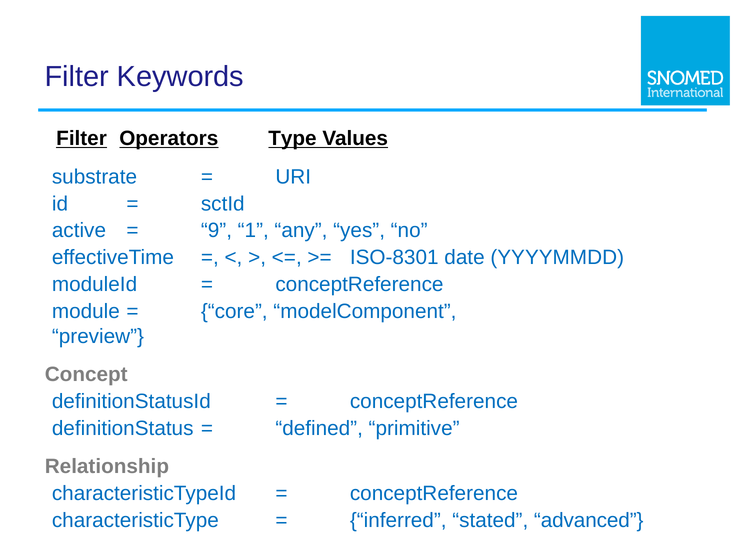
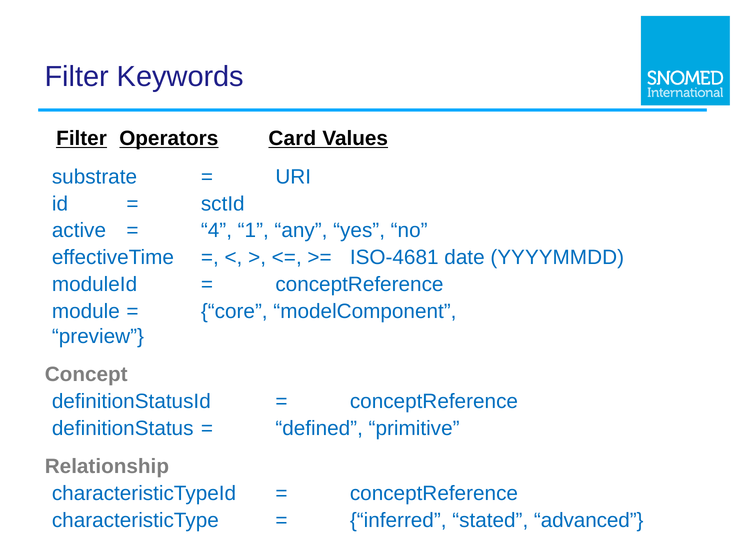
Type: Type -> Card
9: 9 -> 4
ISO-8301: ISO-8301 -> ISO-4681
